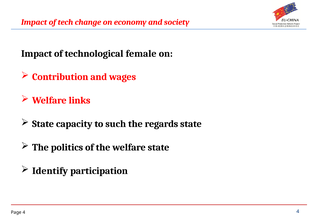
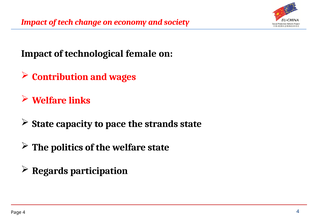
such: such -> pace
regards: regards -> strands
Identify: Identify -> Regards
